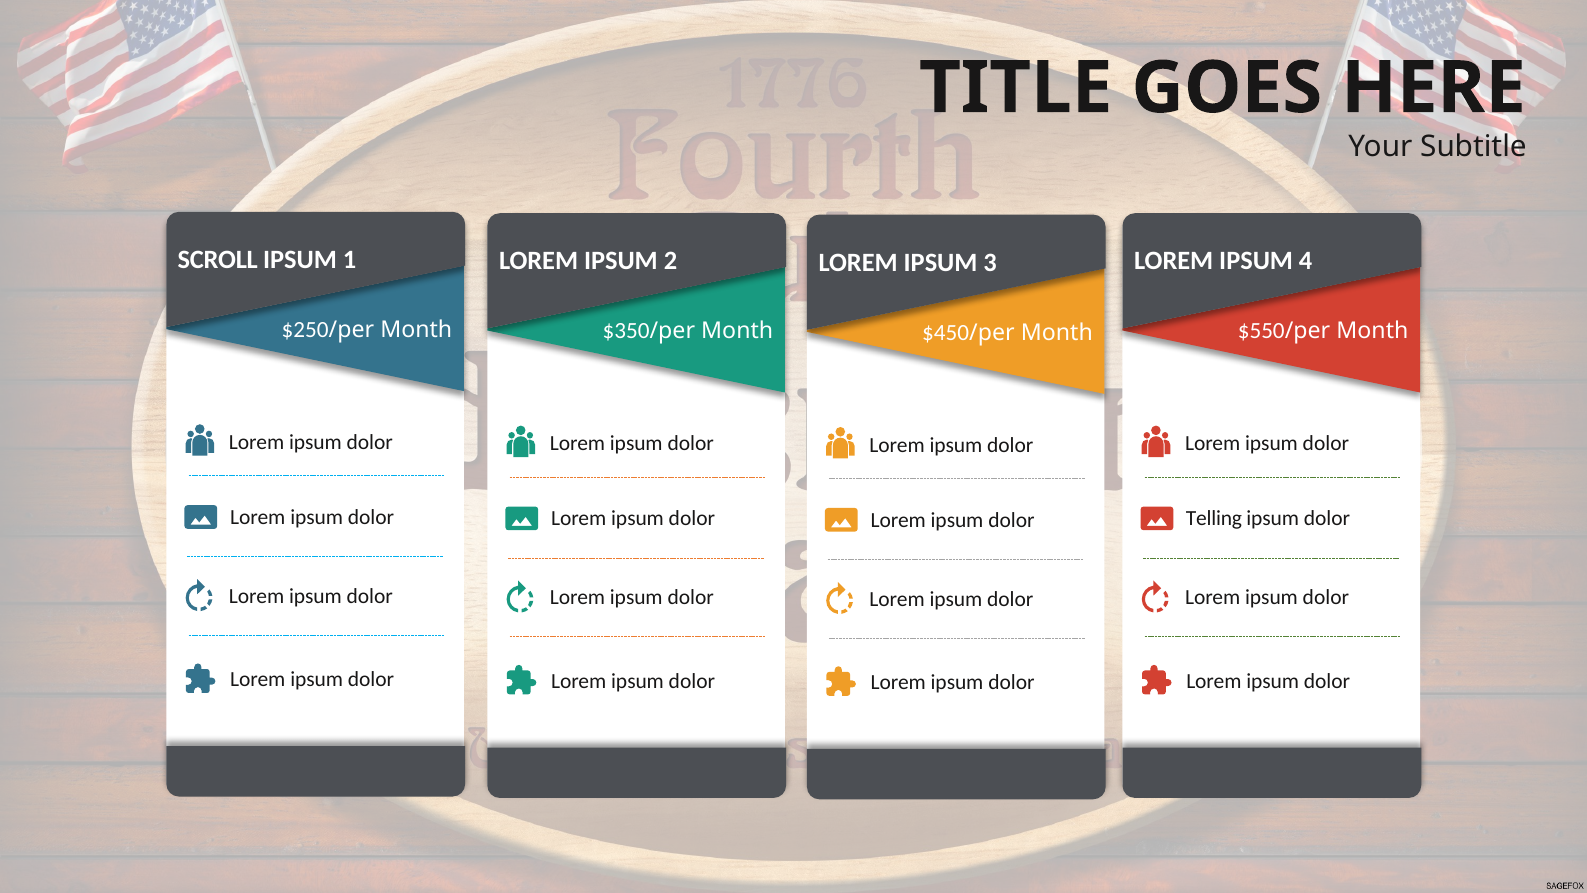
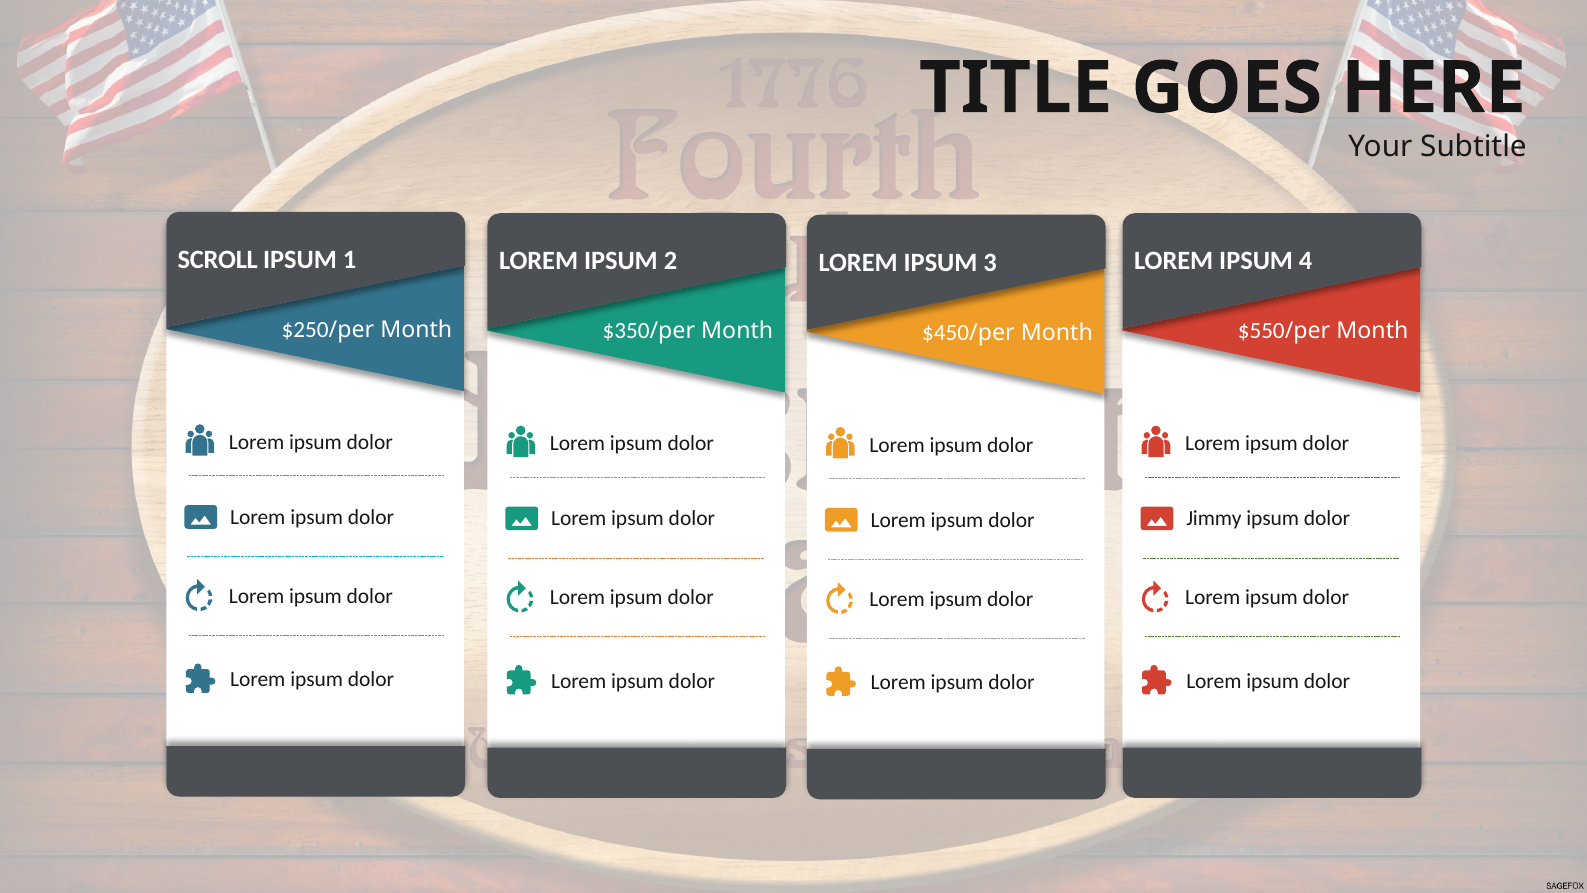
Telling: Telling -> Jimmy
